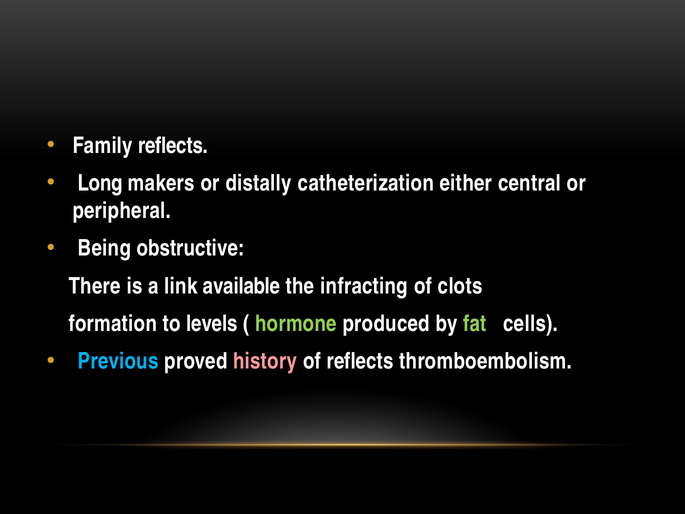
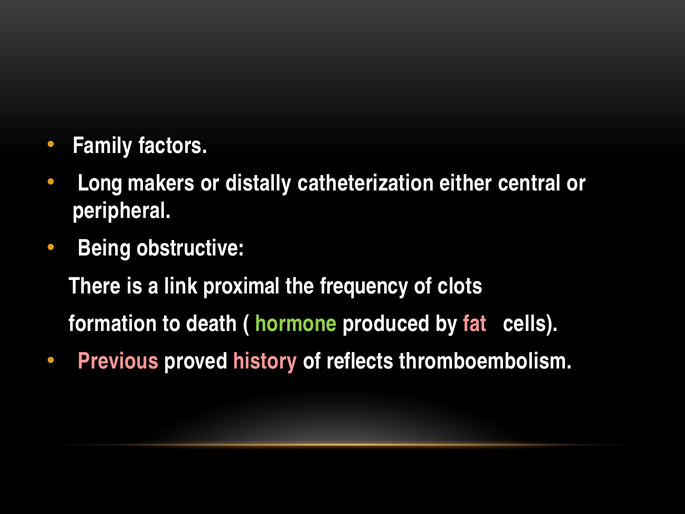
Family reflects: reflects -> factors
available: available -> proximal
infracting: infracting -> frequency
levels: levels -> death
fat colour: light green -> pink
Previous colour: light blue -> pink
